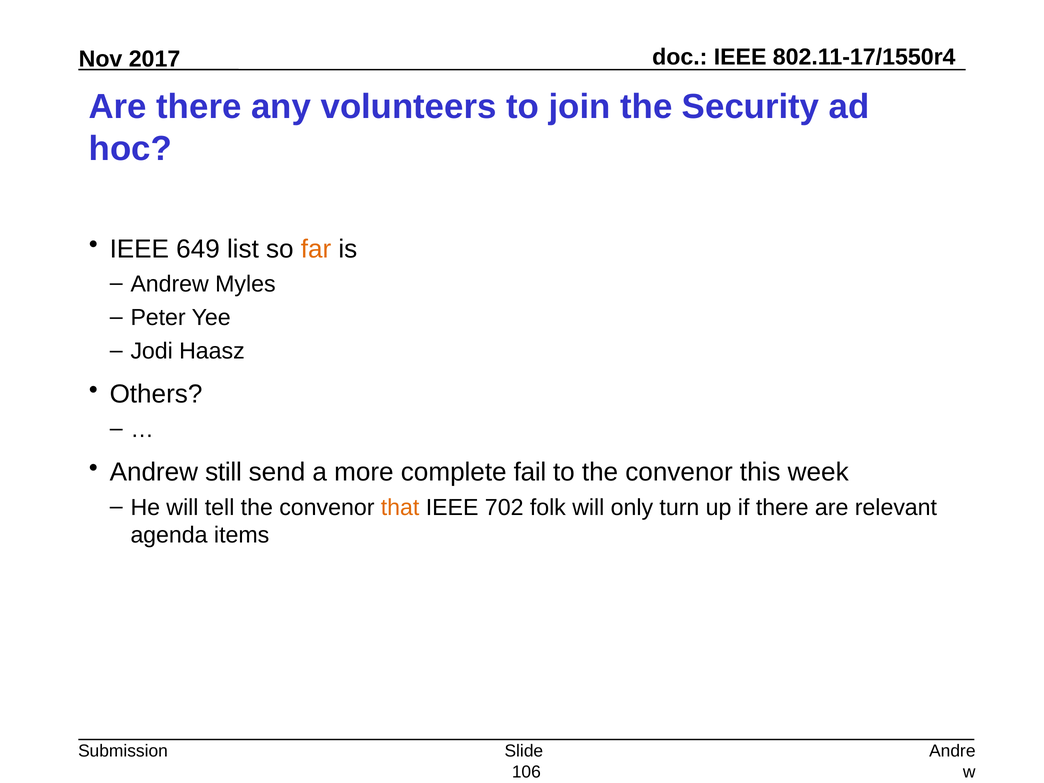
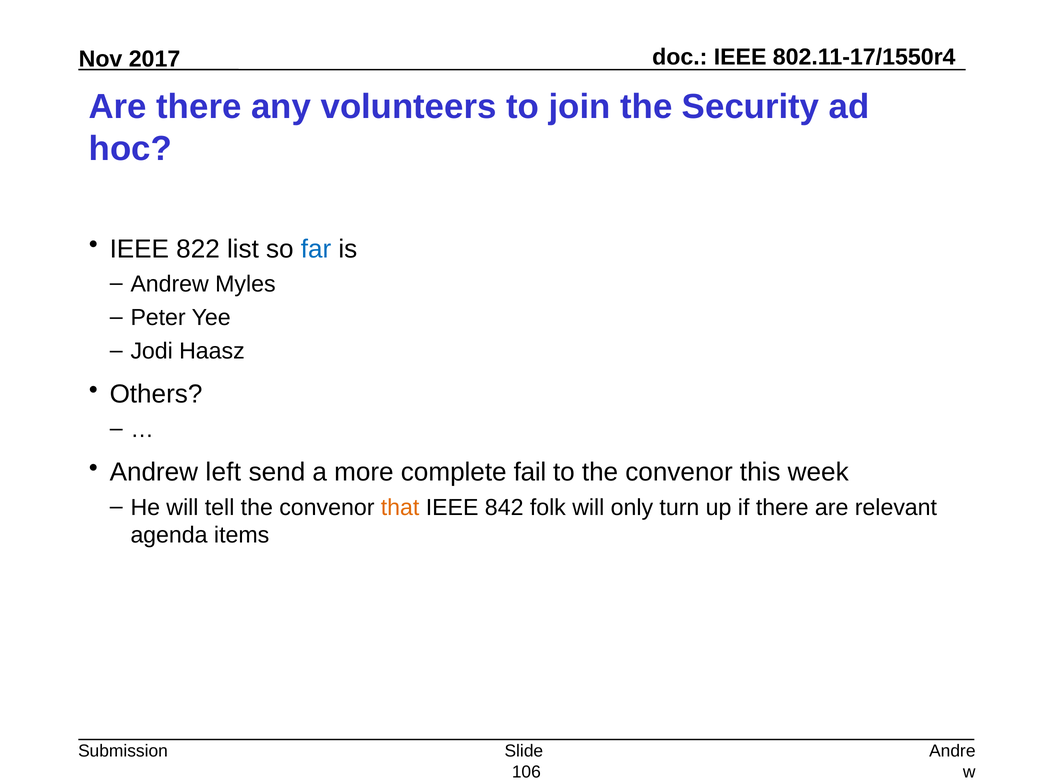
649: 649 -> 822
far colour: orange -> blue
still: still -> left
702: 702 -> 842
